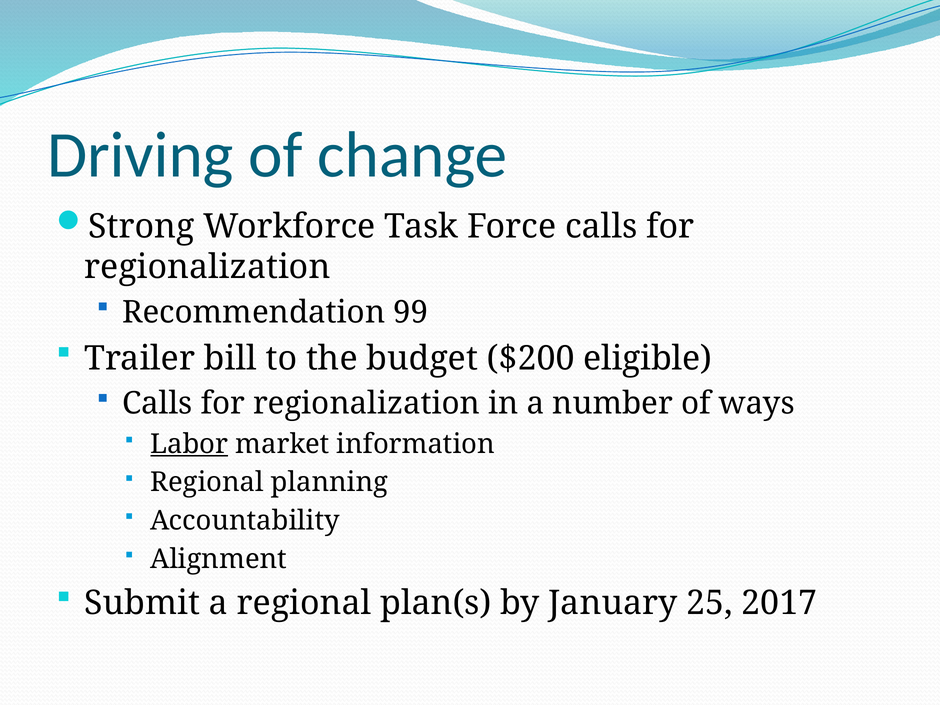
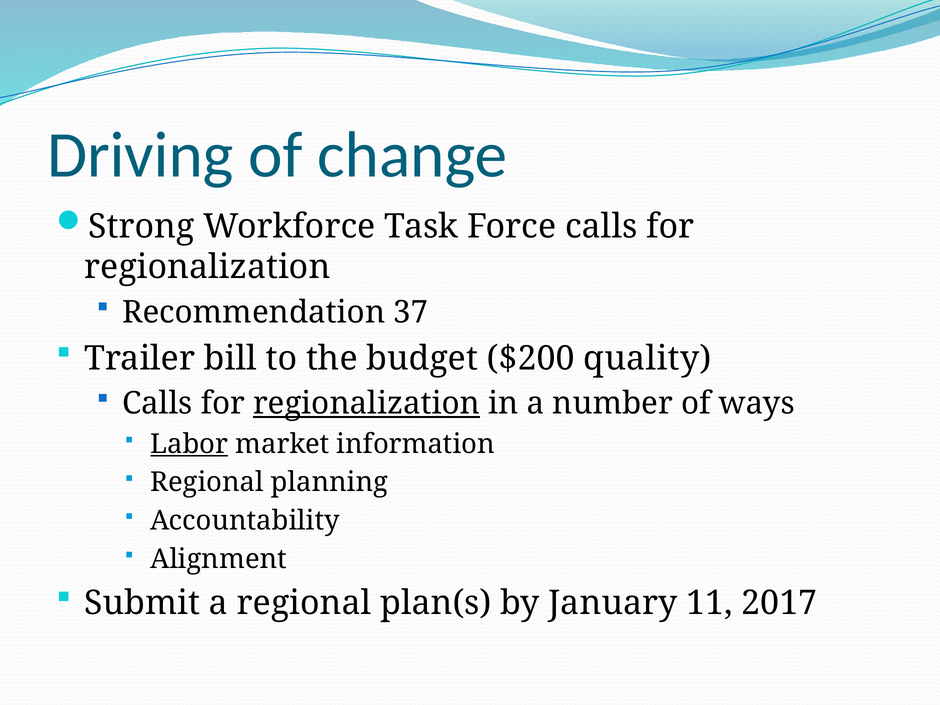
99: 99 -> 37
eligible: eligible -> quality
regionalization at (367, 404) underline: none -> present
25: 25 -> 11
